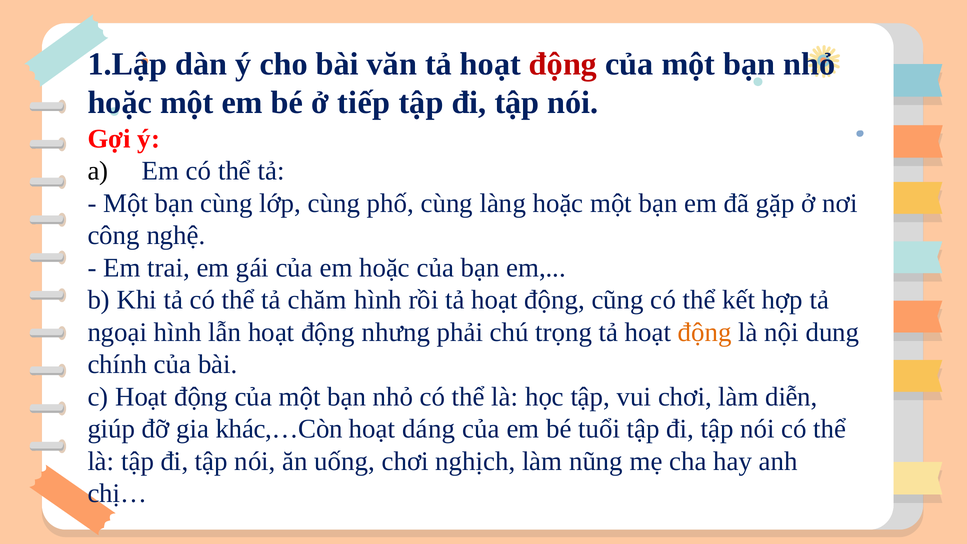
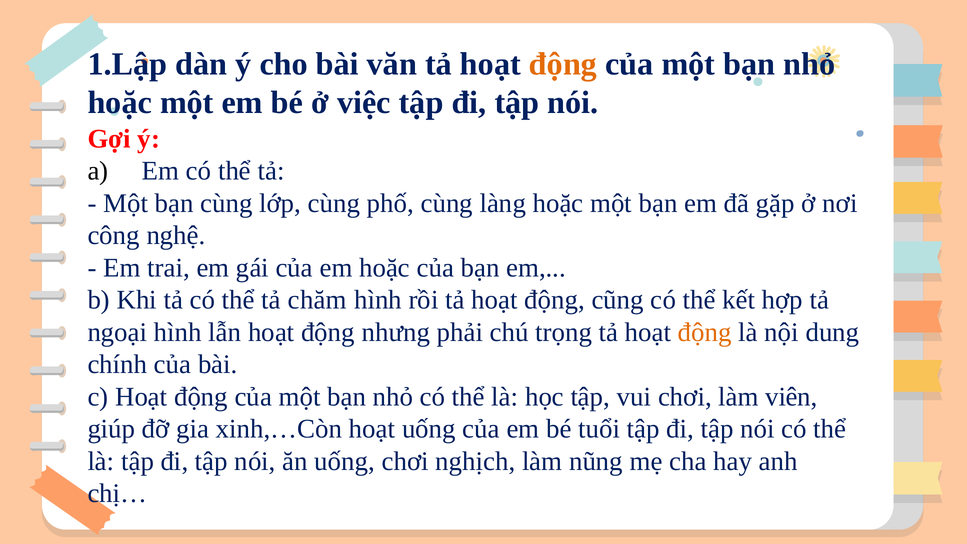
động at (563, 64) colour: red -> orange
tiếp: tiếp -> việc
diễn: diễn -> viên
khác,…Còn: khác,…Còn -> xinh,…Còn
hoạt dáng: dáng -> uống
